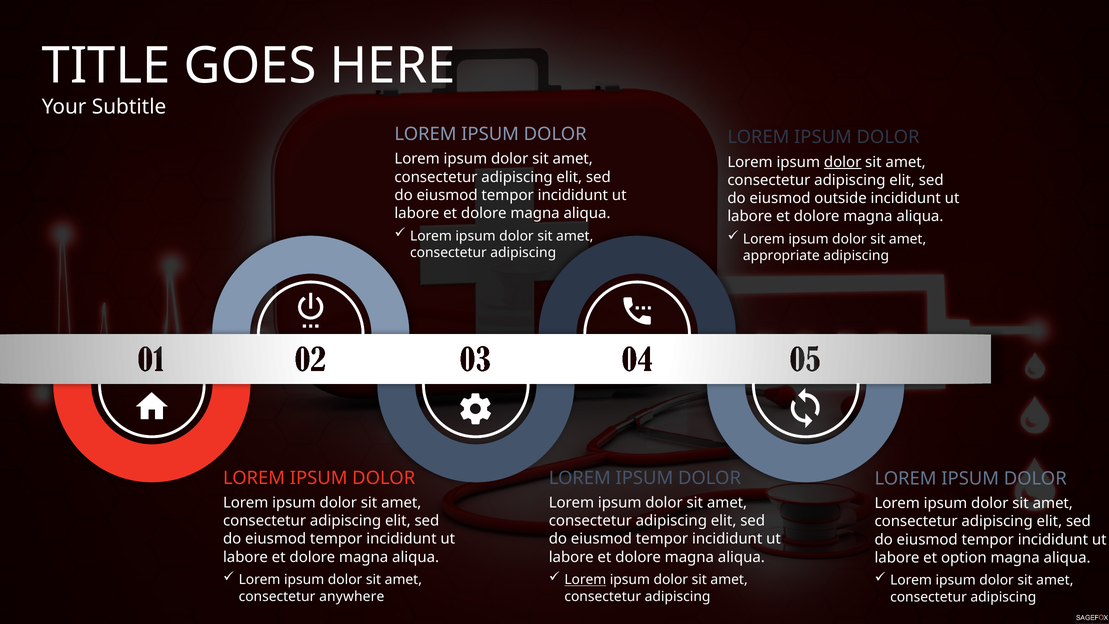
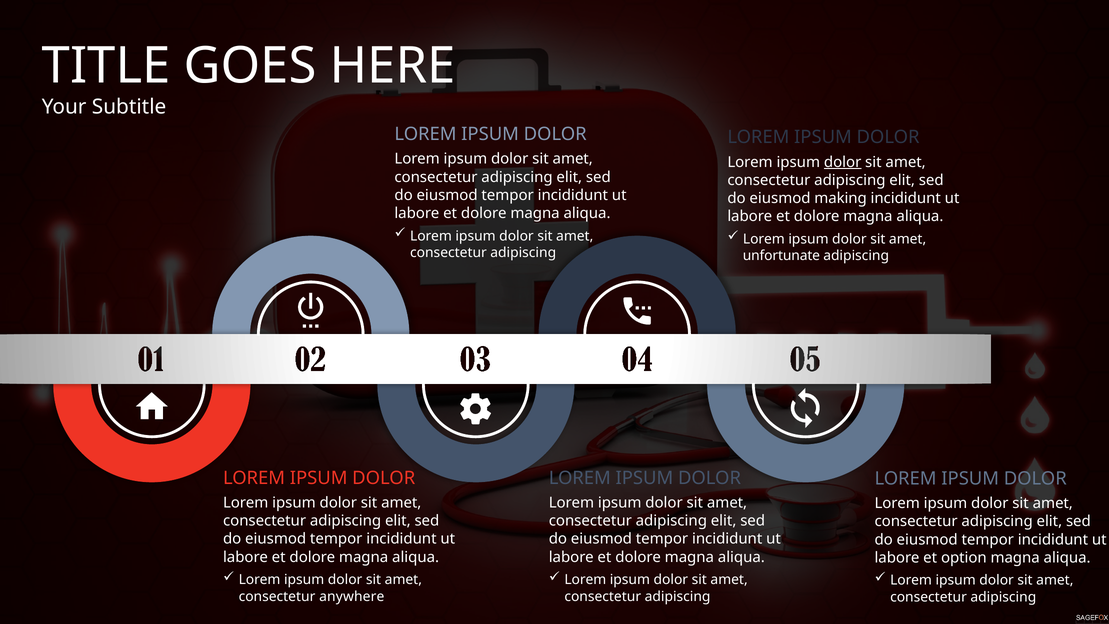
outside: outside -> making
appropriate: appropriate -> unfortunate
Lorem at (585, 580) underline: present -> none
